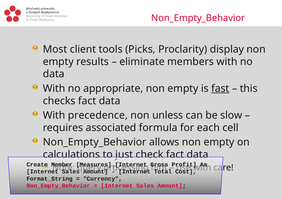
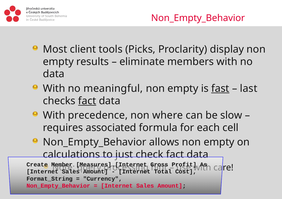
appropriate: appropriate -> meaningful
this: this -> last
fact at (87, 101) underline: none -> present
unless: unless -> where
